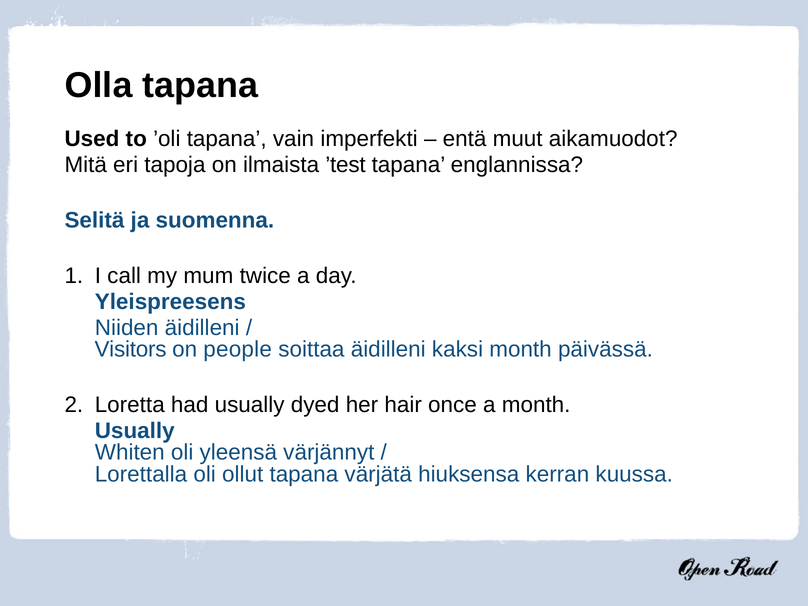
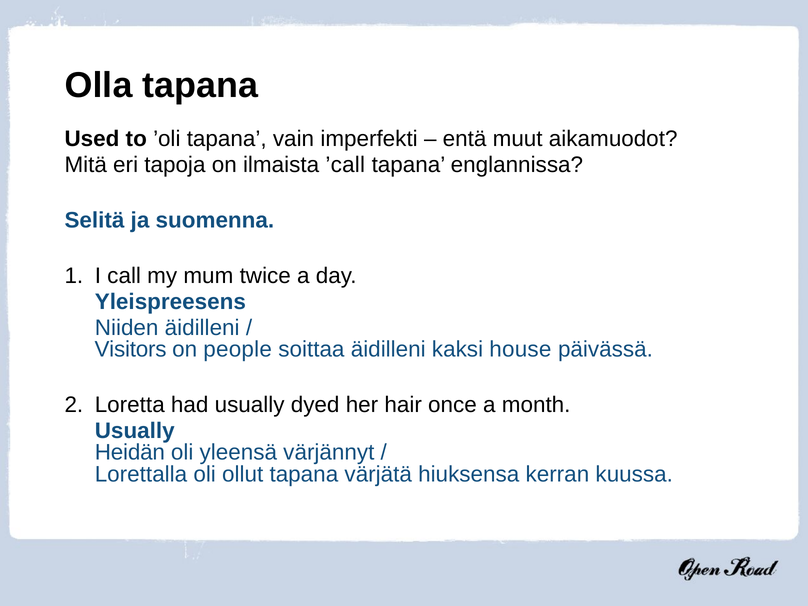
’test: ’test -> ’call
kaksi month: month -> house
Whiten: Whiten -> Heidän
